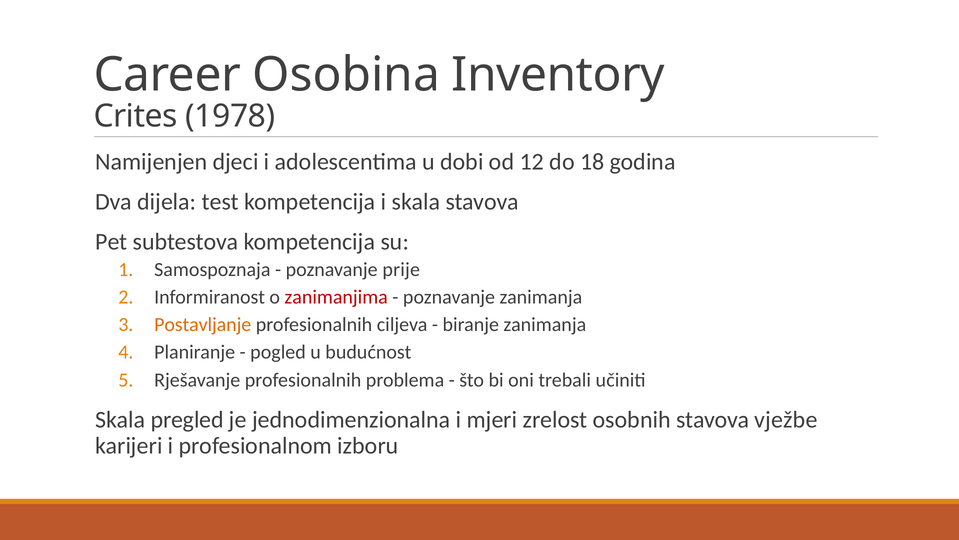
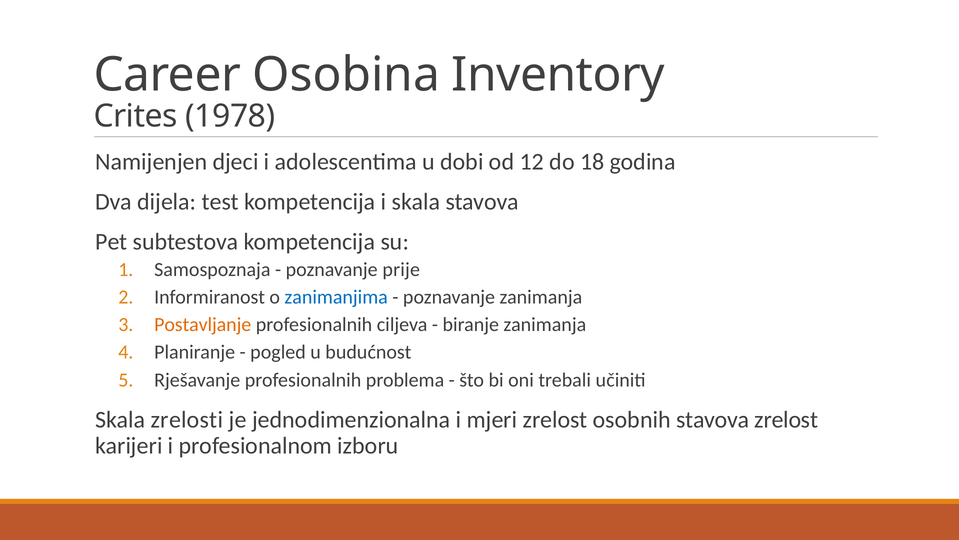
zanimanjima colour: red -> blue
pregled: pregled -> zrelosti
stavova vježbe: vježbe -> zrelost
